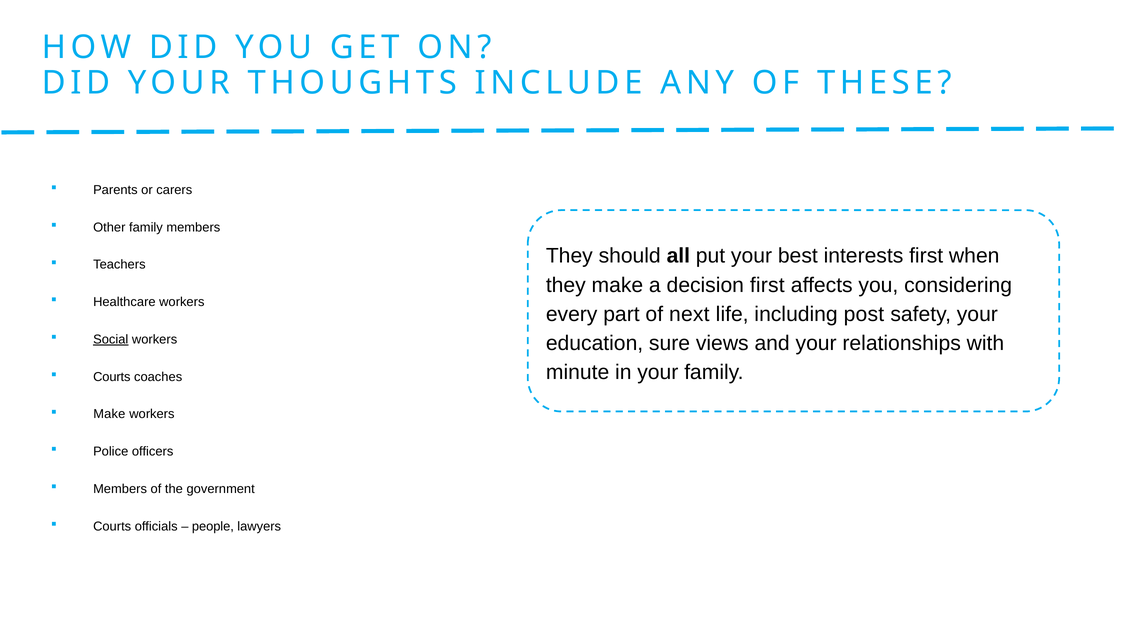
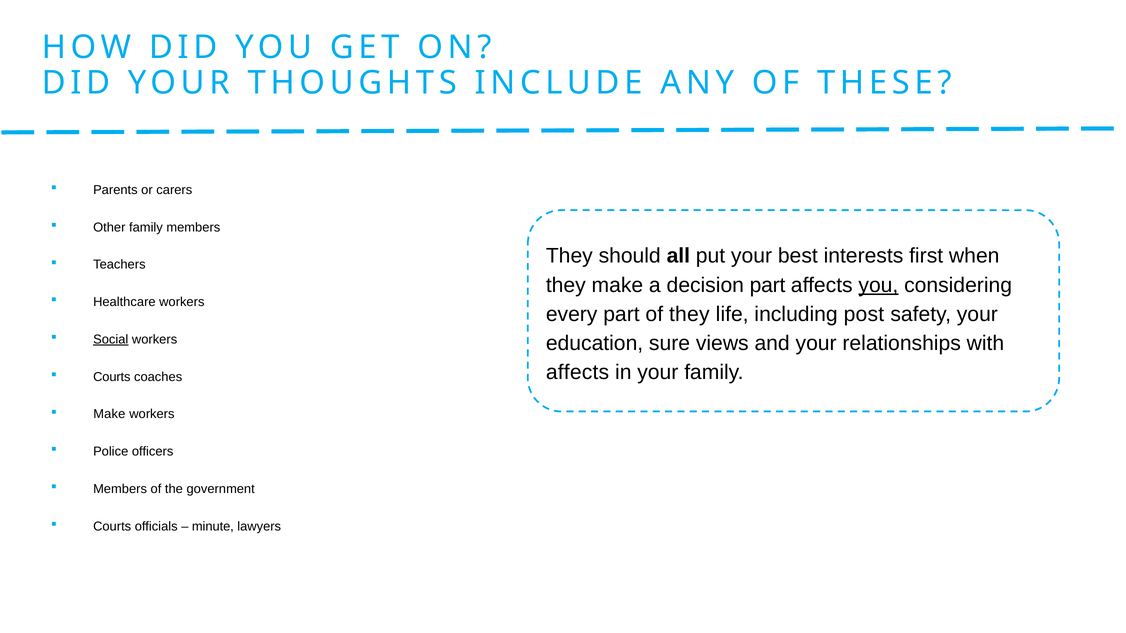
decision first: first -> part
you at (878, 285) underline: none -> present
of next: next -> they
minute at (578, 373): minute -> affects
people: people -> minute
